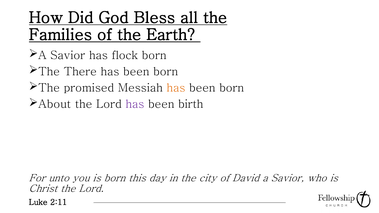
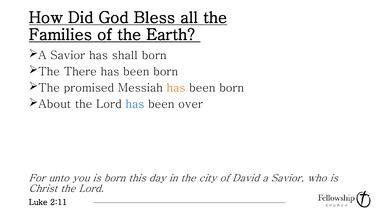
flock: flock -> shall
has at (135, 104) colour: purple -> blue
birth: birth -> over
